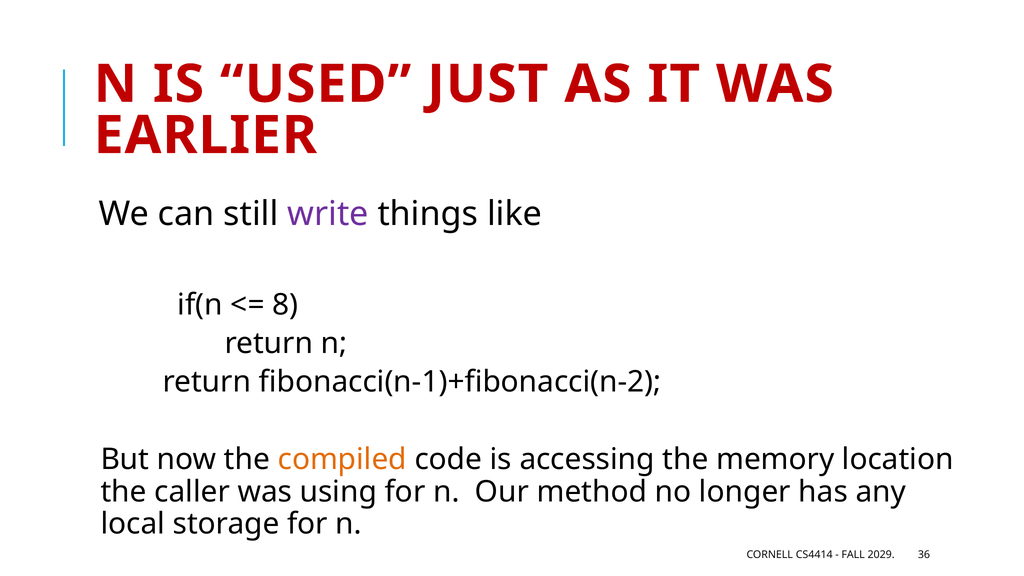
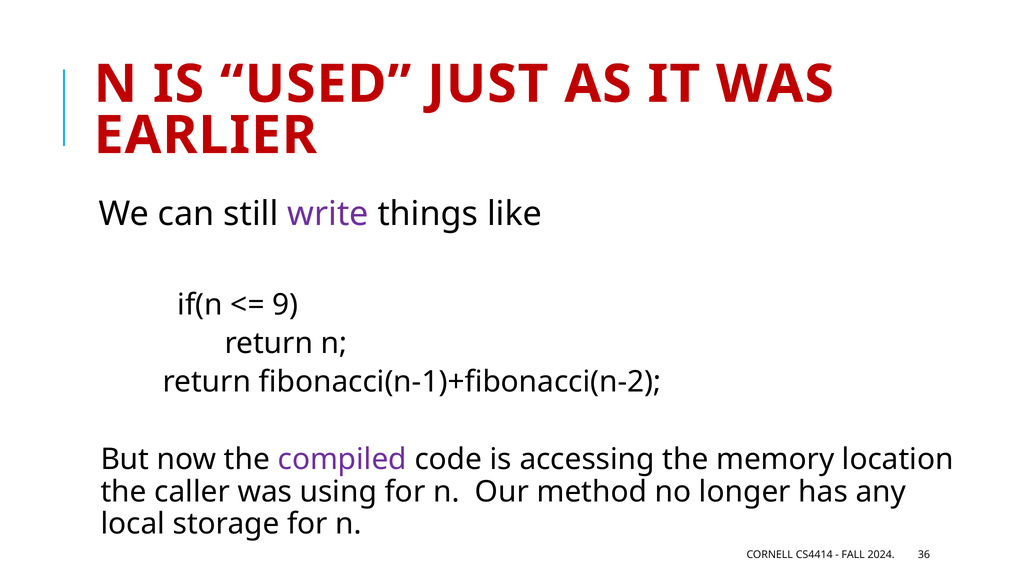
8: 8 -> 9
compiled colour: orange -> purple
2029: 2029 -> 2024
